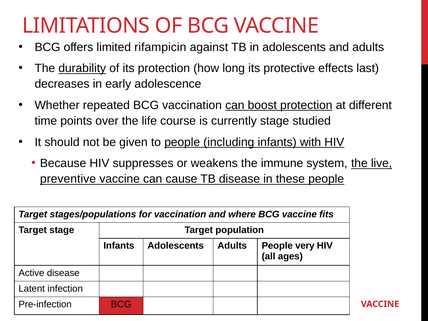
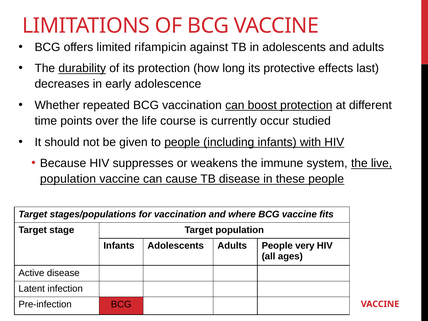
currently stage: stage -> occur
preventive at (68, 179): preventive -> population
